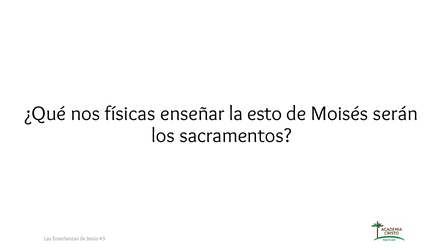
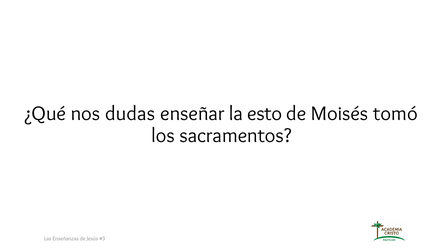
físicas: físicas -> dudas
serán: serán -> tomó
